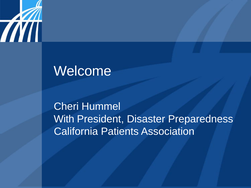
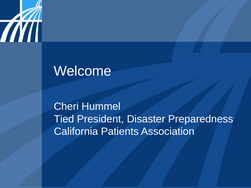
With: With -> Tied
